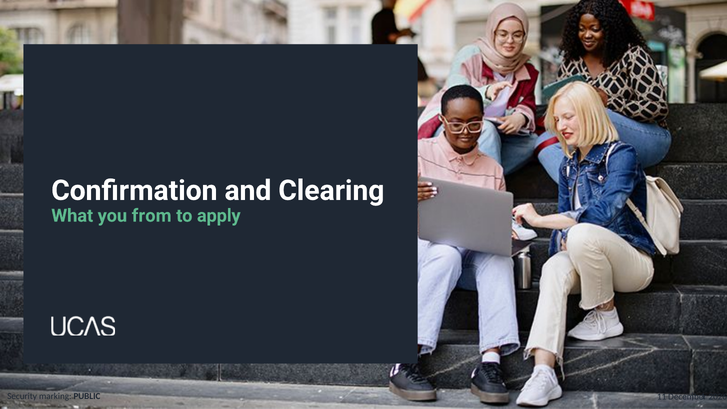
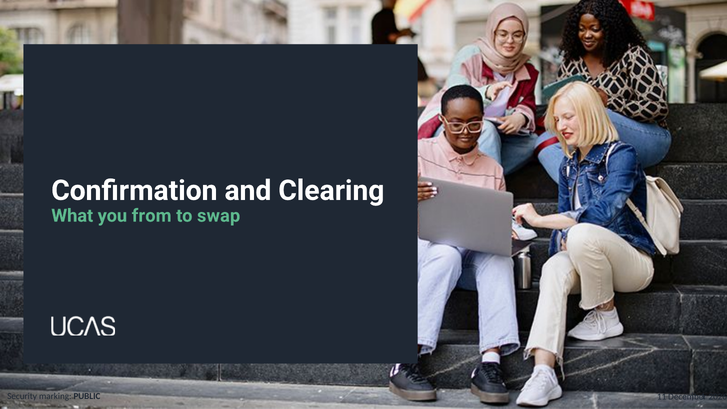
apply: apply -> swap
